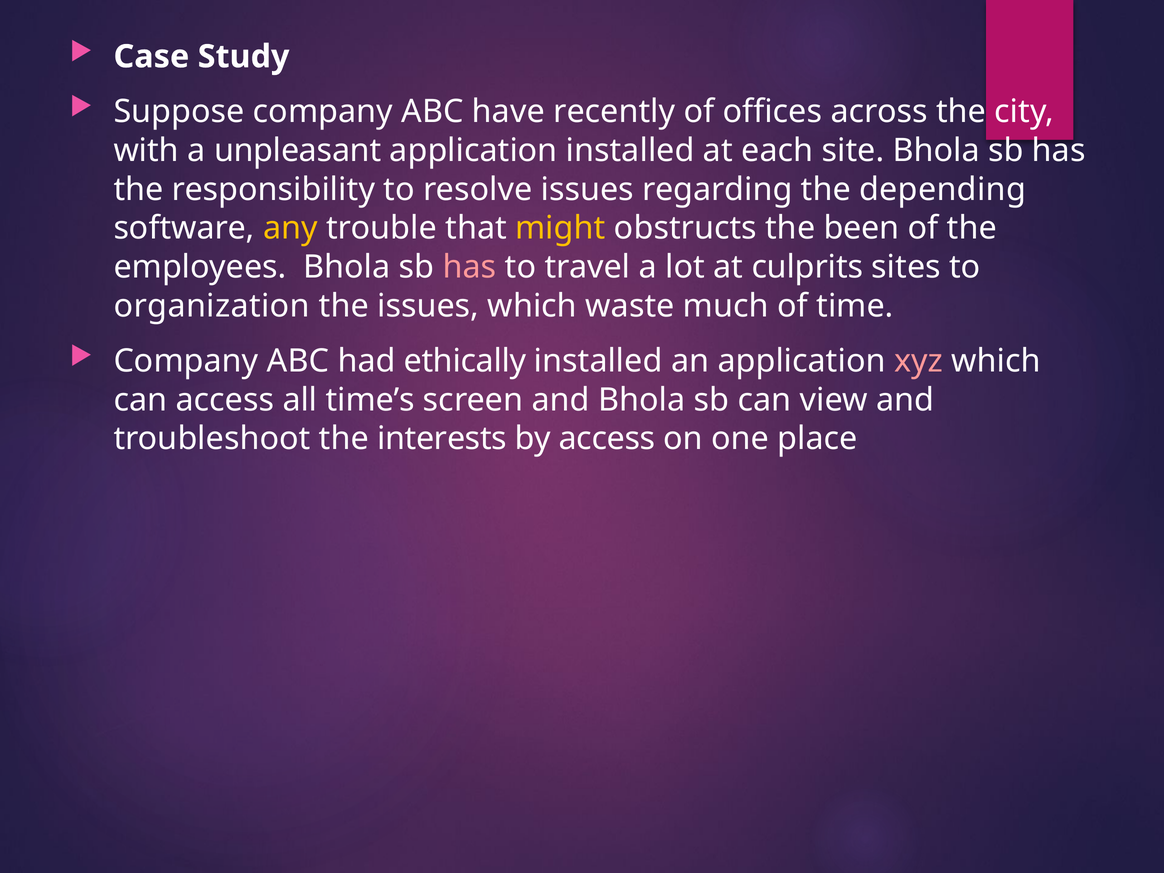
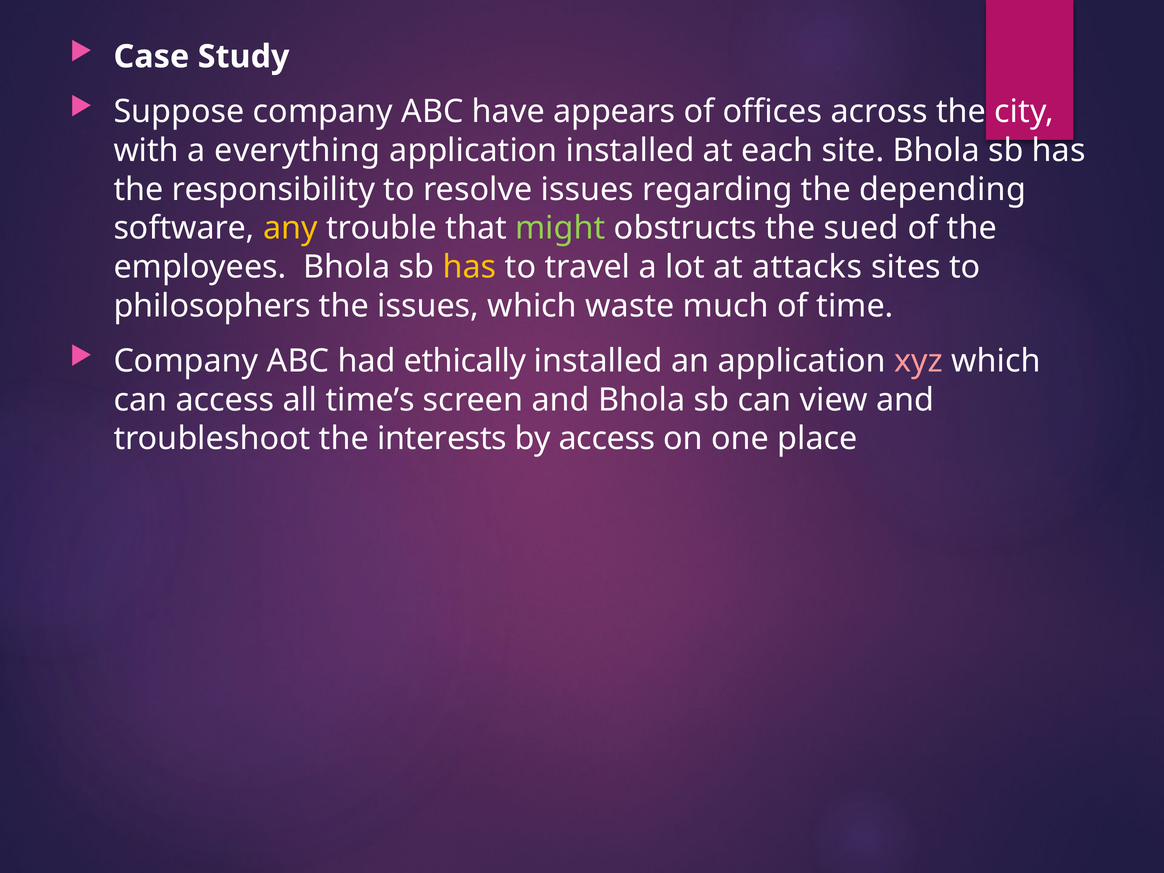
recently: recently -> appears
unpleasant: unpleasant -> everything
might colour: yellow -> light green
been: been -> sued
has at (470, 267) colour: pink -> yellow
culprits: culprits -> attacks
organization: organization -> philosophers
